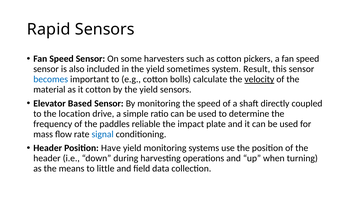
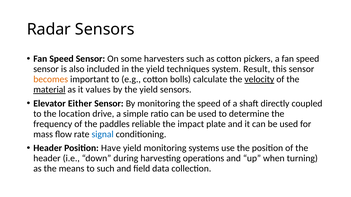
Rapid: Rapid -> Radar
sometimes: sometimes -> techniques
becomes colour: blue -> orange
material underline: none -> present
it cotton: cotton -> values
Based: Based -> Either
to little: little -> such
